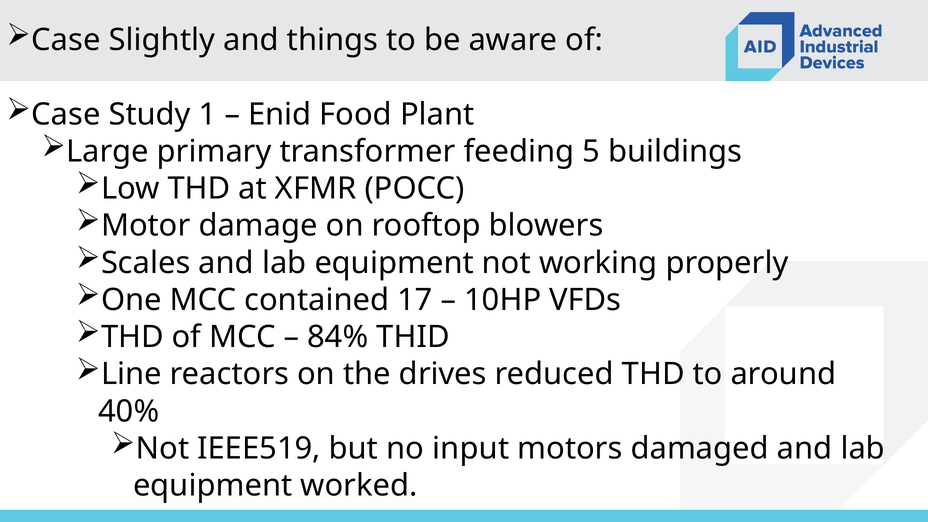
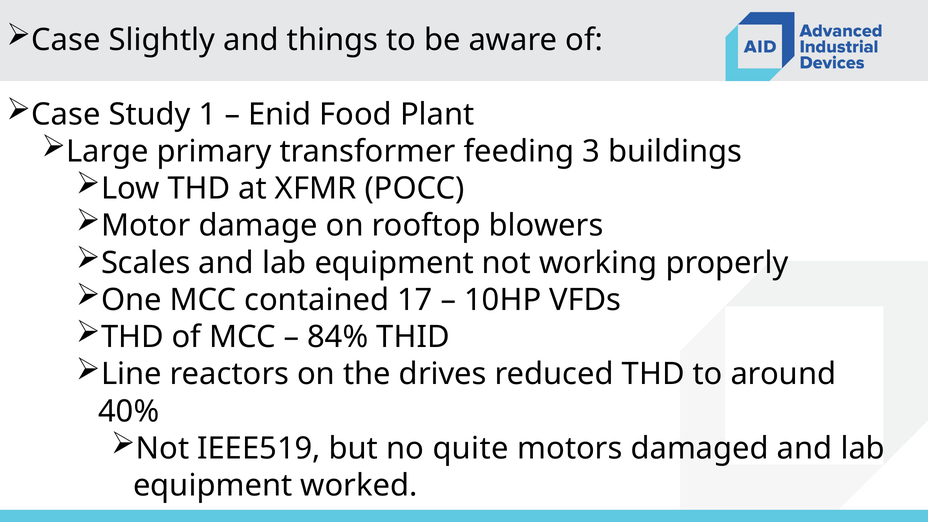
5: 5 -> 3
input: input -> quite
